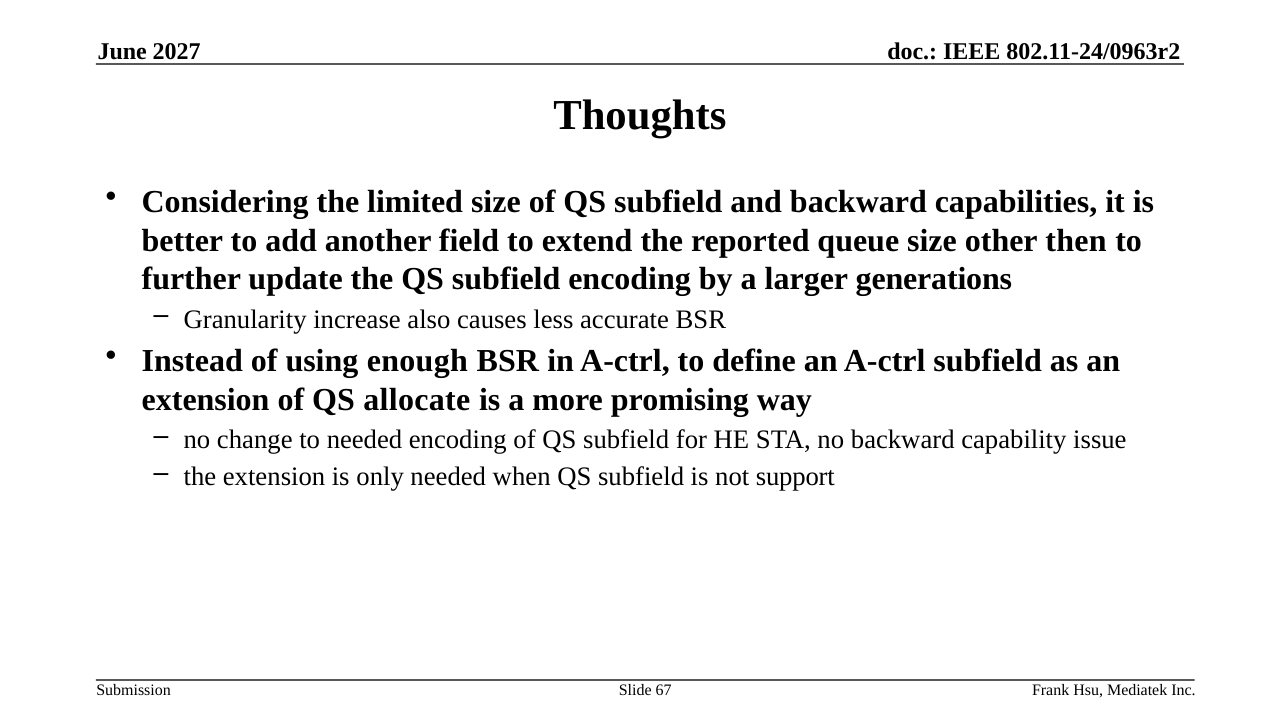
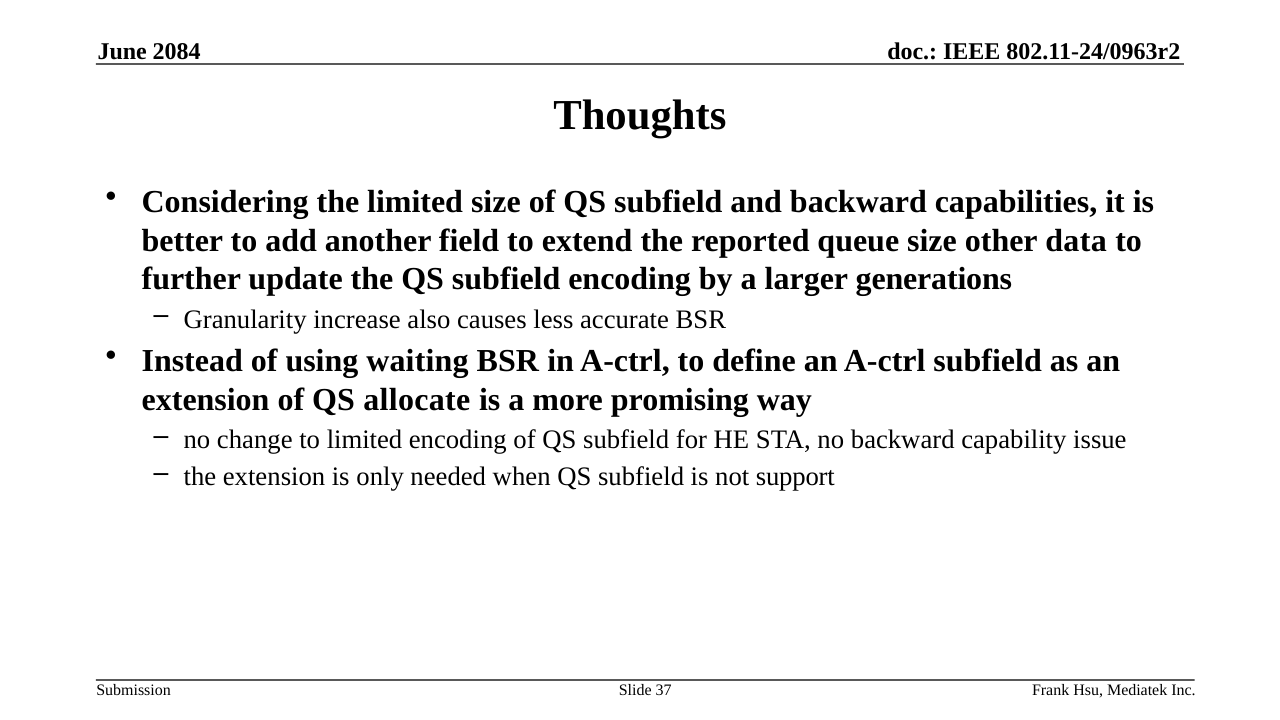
2027: 2027 -> 2084
then: then -> data
enough: enough -> waiting
to needed: needed -> limited
67: 67 -> 37
